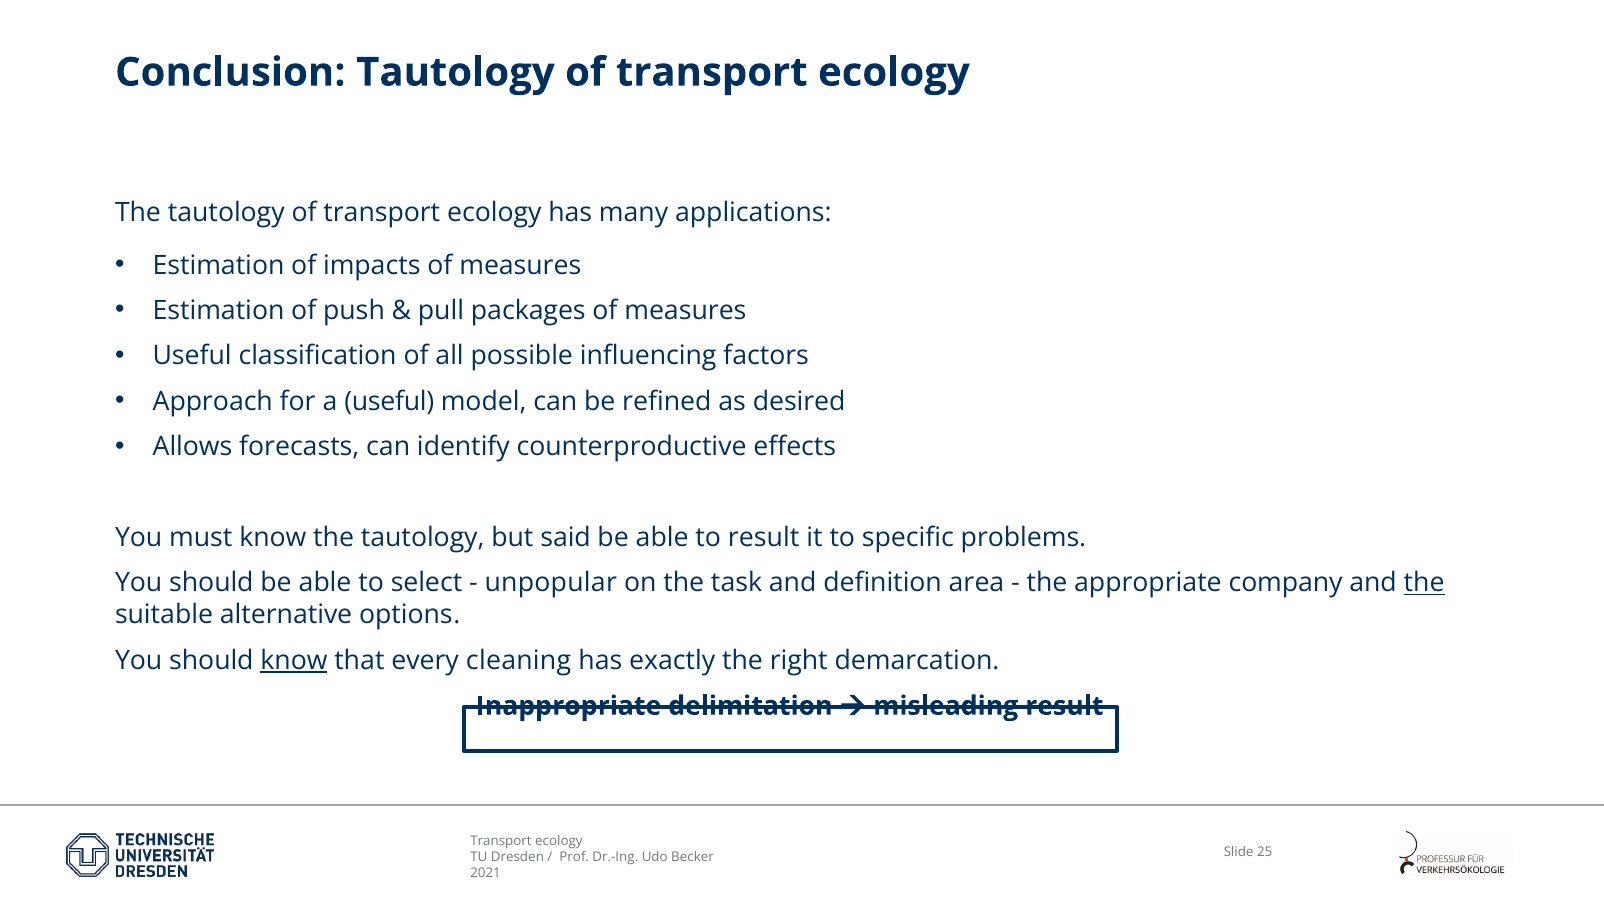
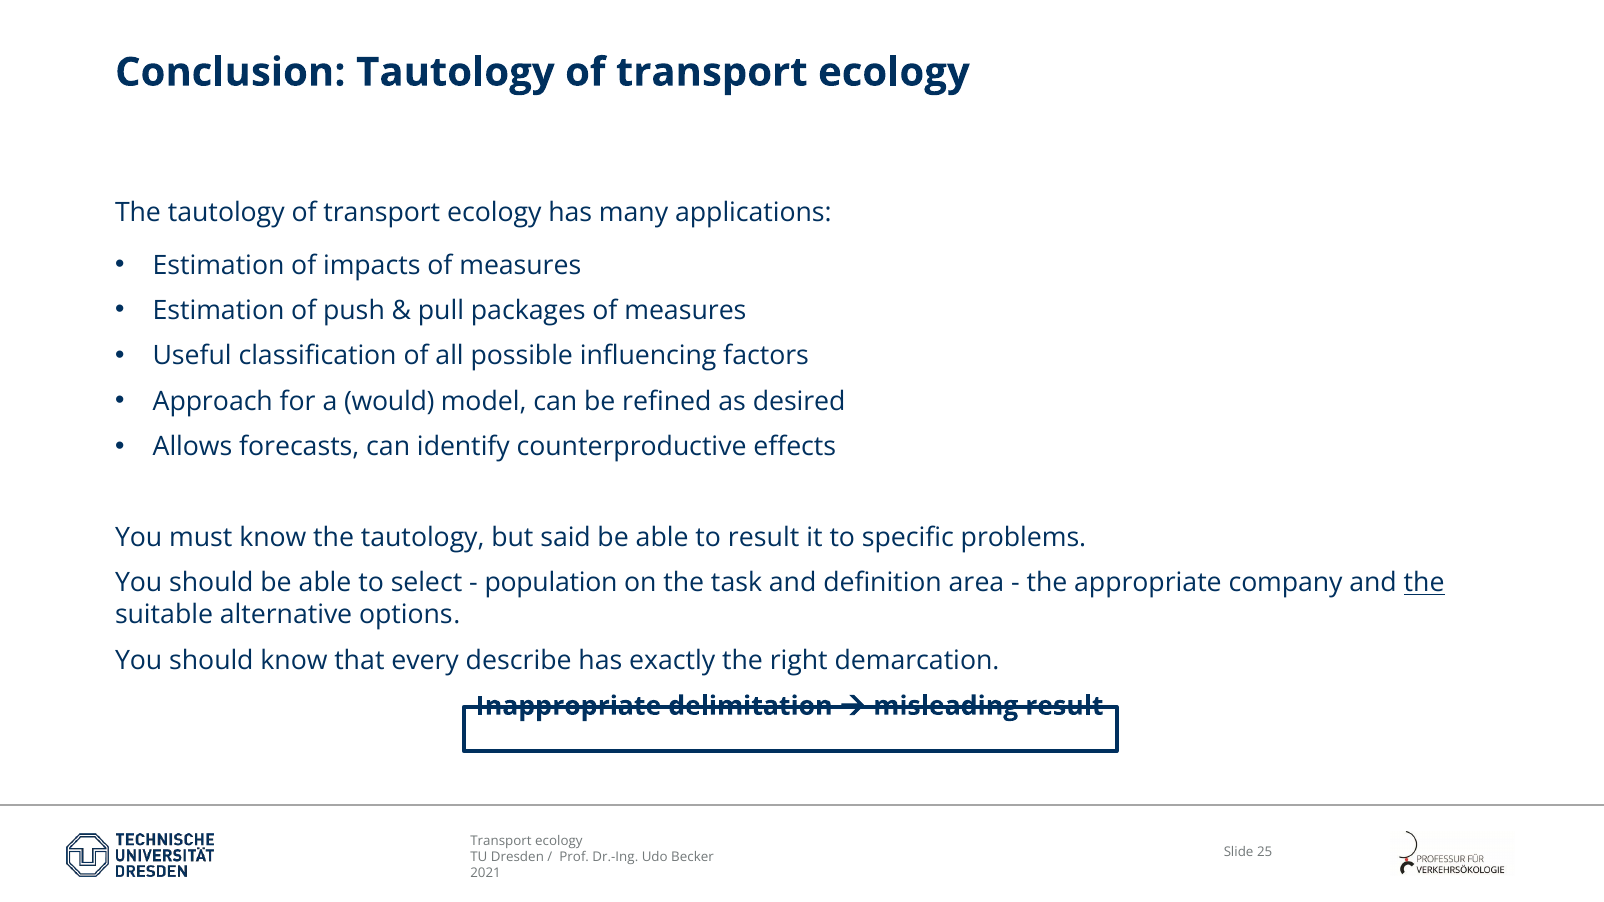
a useful: useful -> would
unpopular: unpopular -> population
know at (294, 661) underline: present -> none
cleaning: cleaning -> describe
